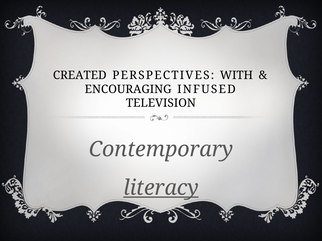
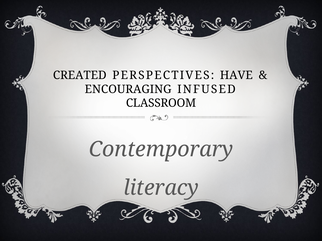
WITH: WITH -> HAVE
TELEVISION: TELEVISION -> CLASSROOM
literacy underline: present -> none
